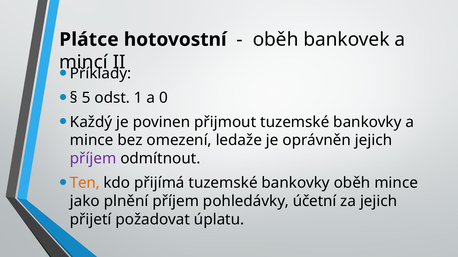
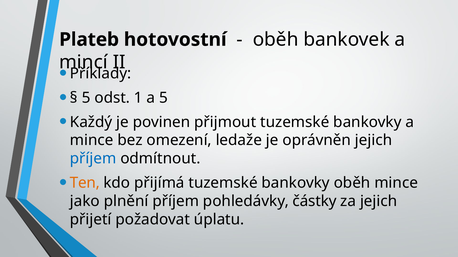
Plátce: Plátce -> Plateb
a 0: 0 -> 5
příjem at (93, 159) colour: purple -> blue
účetní: účetní -> částky
